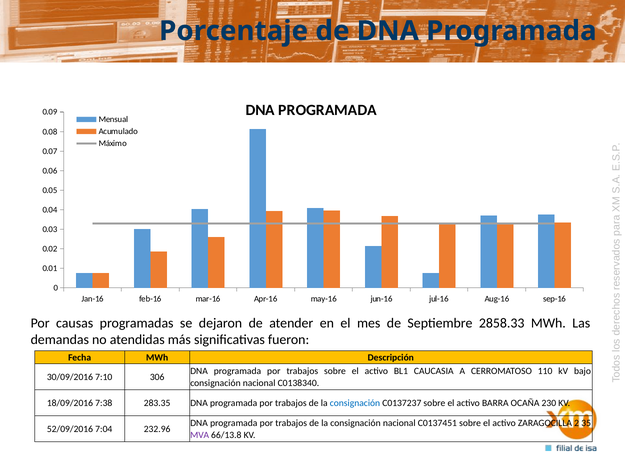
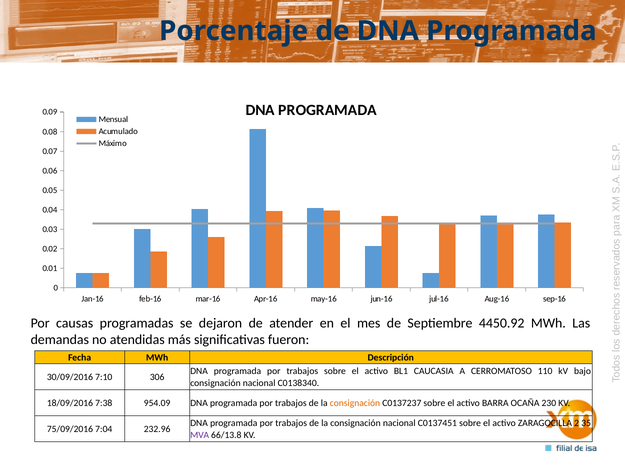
2858.33: 2858.33 -> 4450.92
283.35: 283.35 -> 954.09
consignación at (355, 404) colour: blue -> orange
52/09/2016: 52/09/2016 -> 75/09/2016
